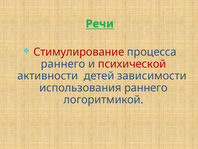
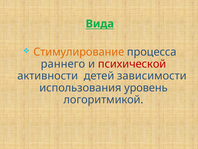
Речи: Речи -> Вида
Стимулирование colour: red -> orange
использования раннего: раннего -> уровень
